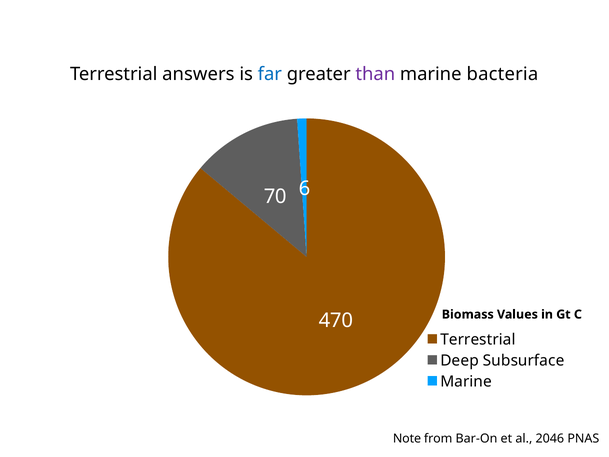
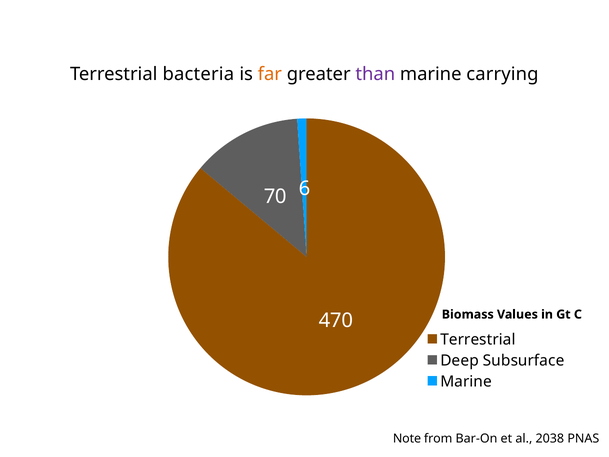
answers: answers -> bacteria
far colour: blue -> orange
bacteria: bacteria -> carrying
2046: 2046 -> 2038
